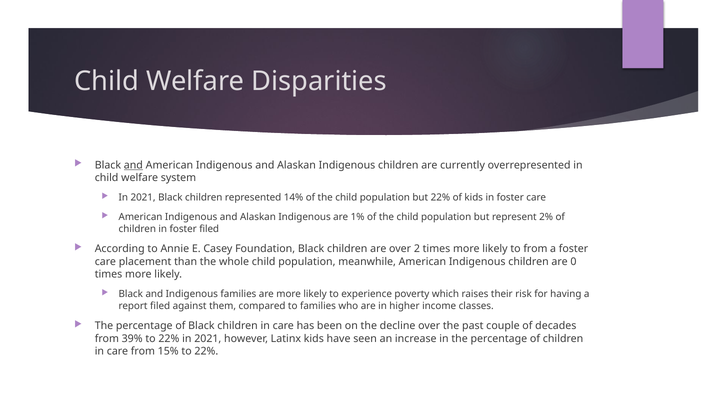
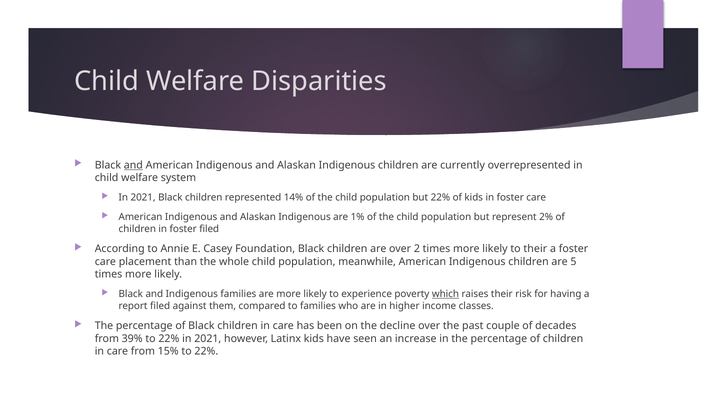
to from: from -> their
0: 0 -> 5
which underline: none -> present
